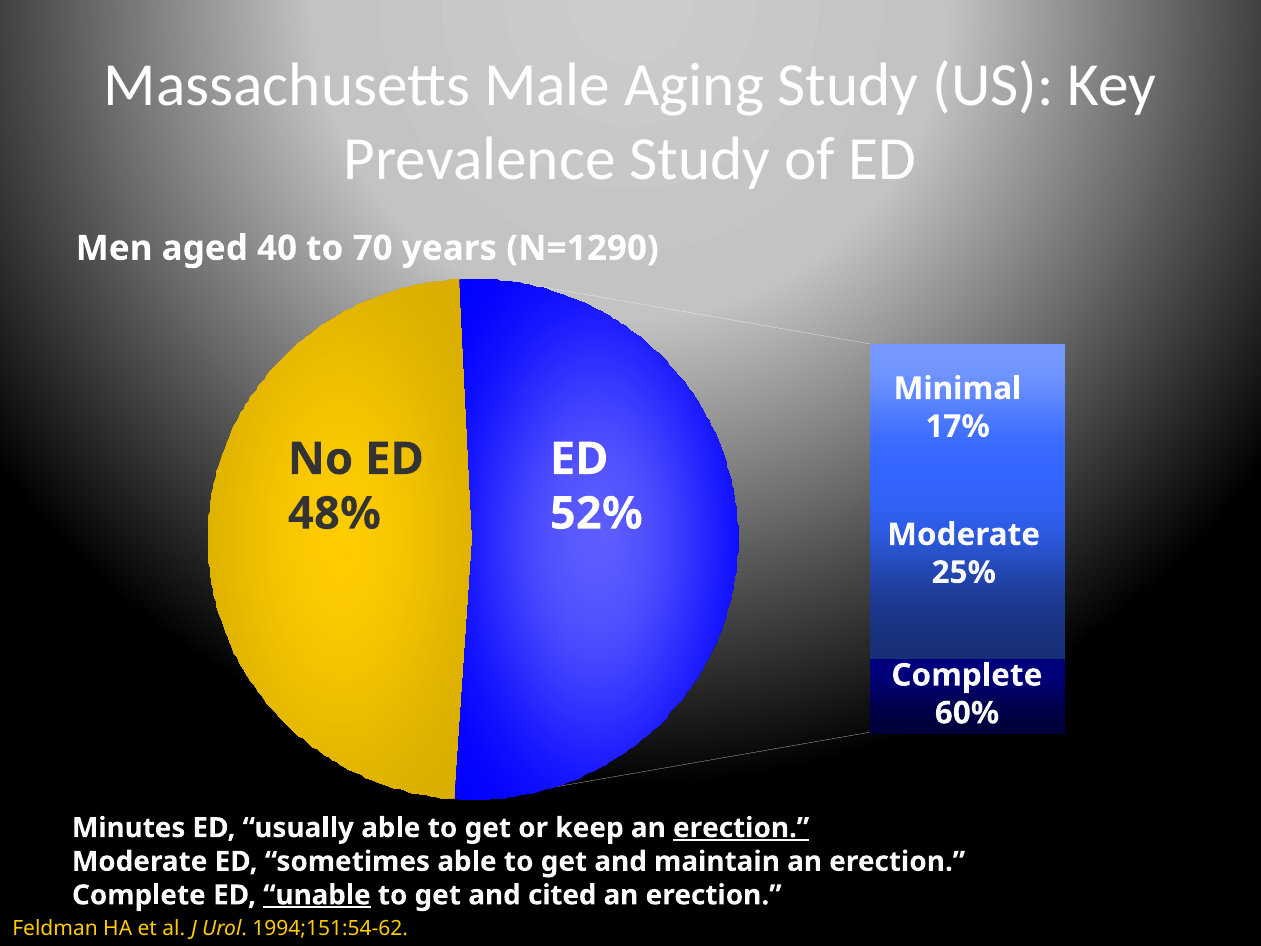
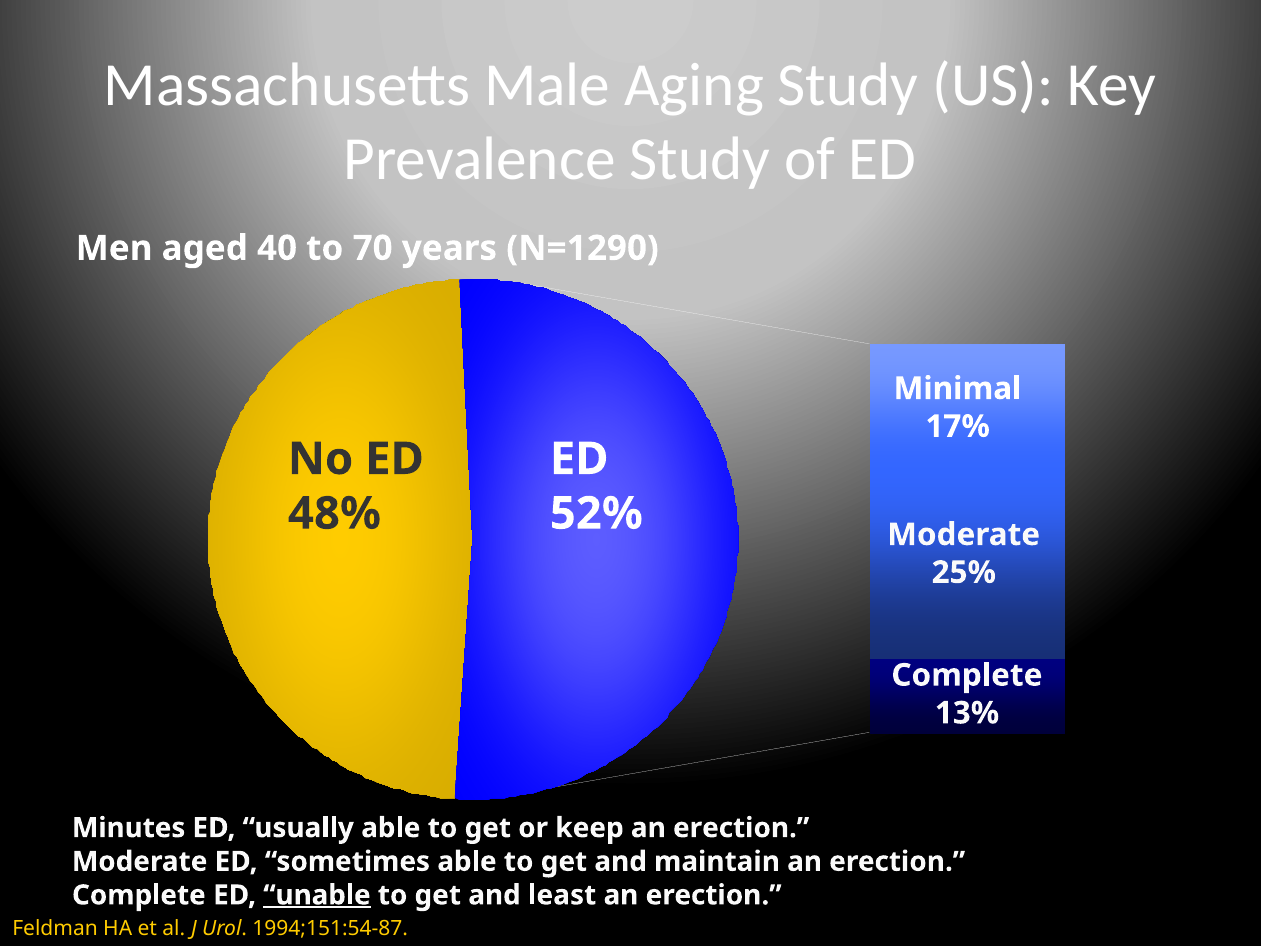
60%: 60% -> 13%
erection at (741, 828) underline: present -> none
cited: cited -> least
1994;151:54-62: 1994;151:54-62 -> 1994;151:54-87
